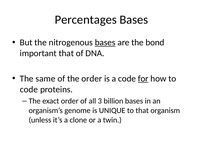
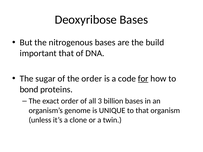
Percentages: Percentages -> Deoxyribose
bases at (105, 43) underline: present -> none
bond: bond -> build
same: same -> sugar
code at (29, 90): code -> bond
